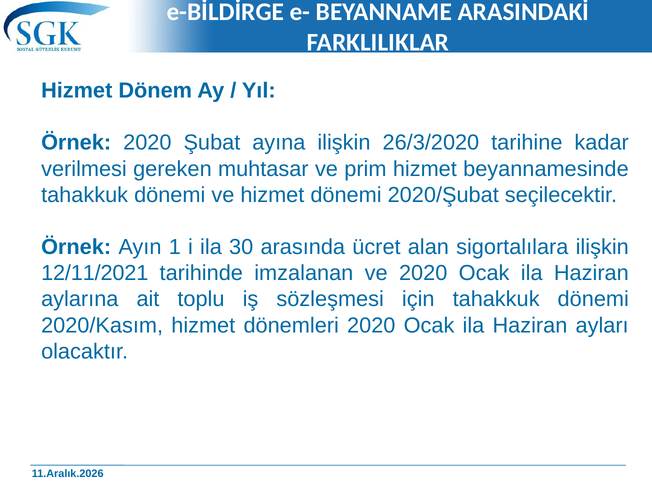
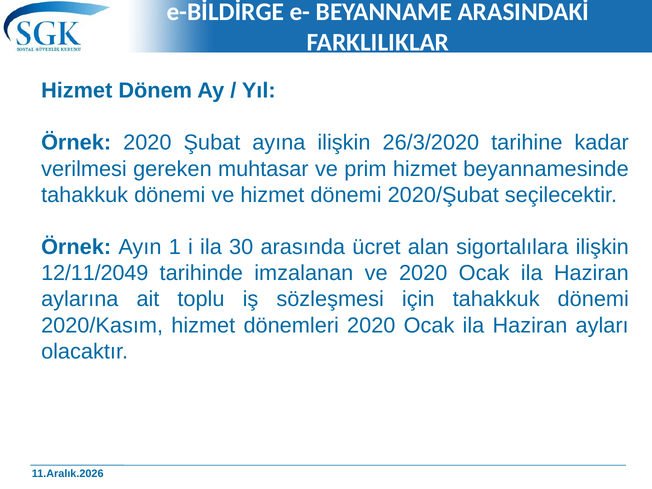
12/11/2021: 12/11/2021 -> 12/11/2049
